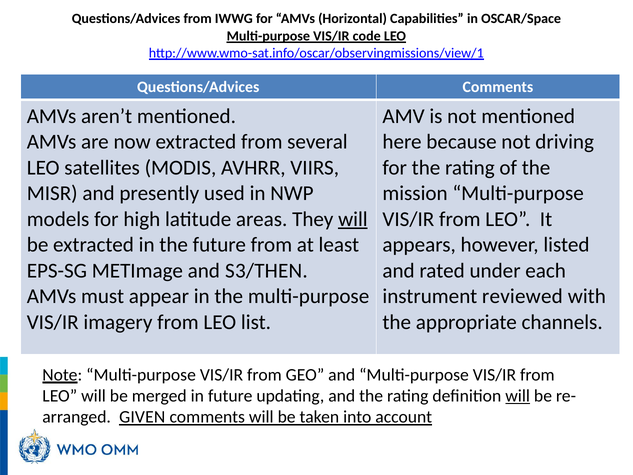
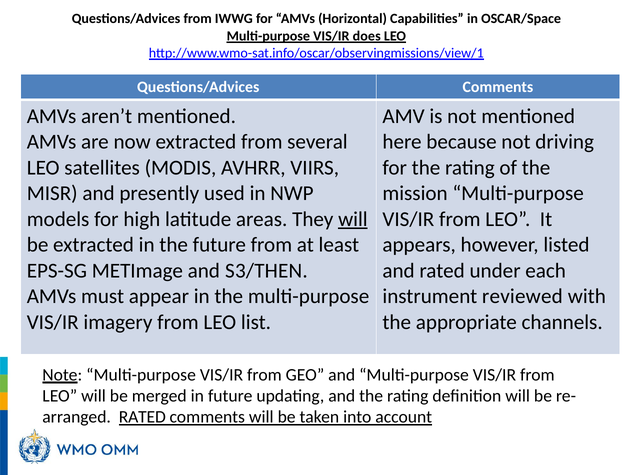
code: code -> does
will at (518, 396) underline: present -> none
GIVEN at (142, 417): GIVEN -> RATED
